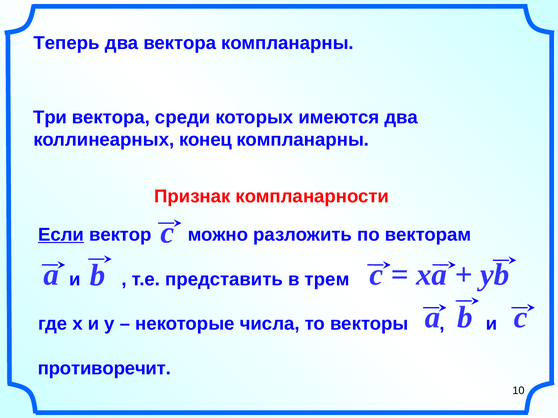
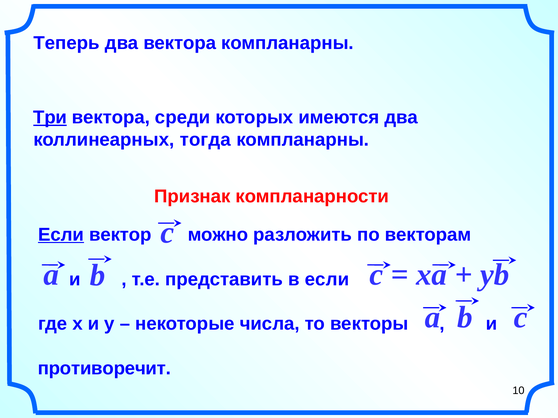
Три underline: none -> present
конец: конец -> тогда
в трем: трем -> если
